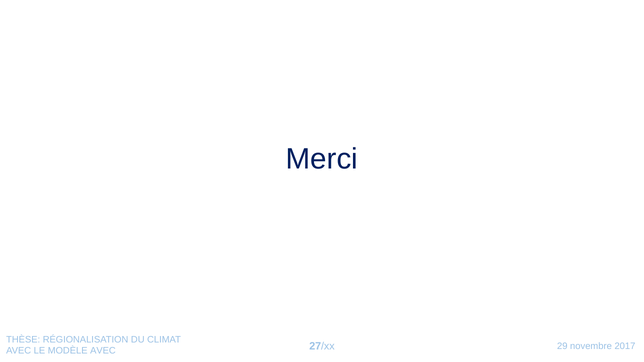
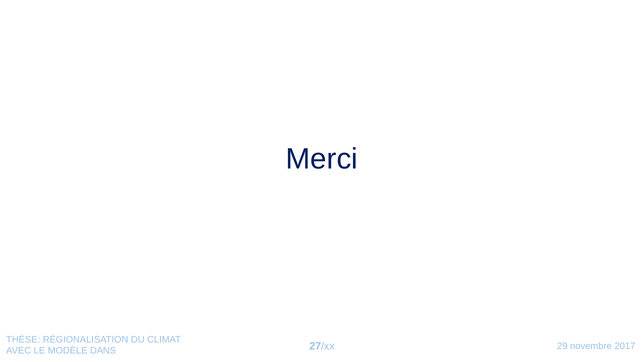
MODÈLE AVEC: AVEC -> DANS
